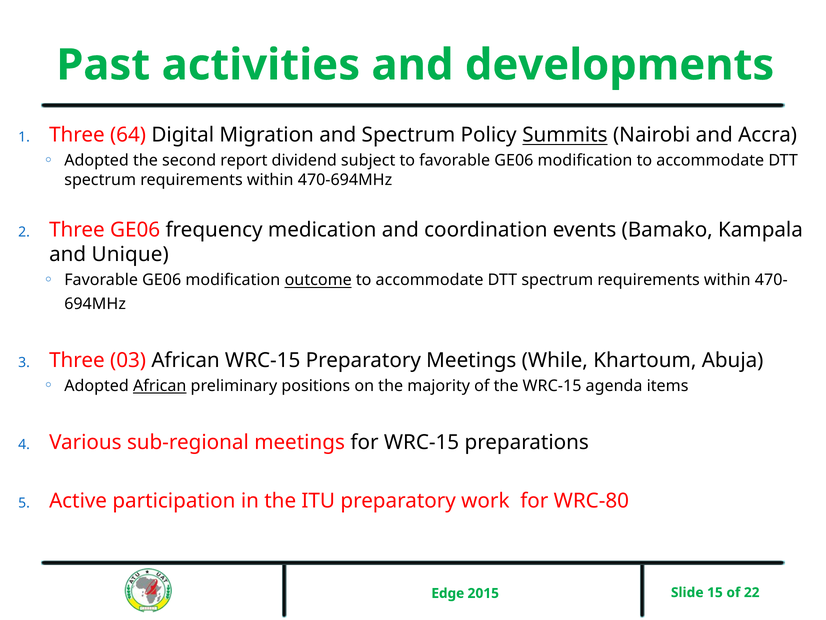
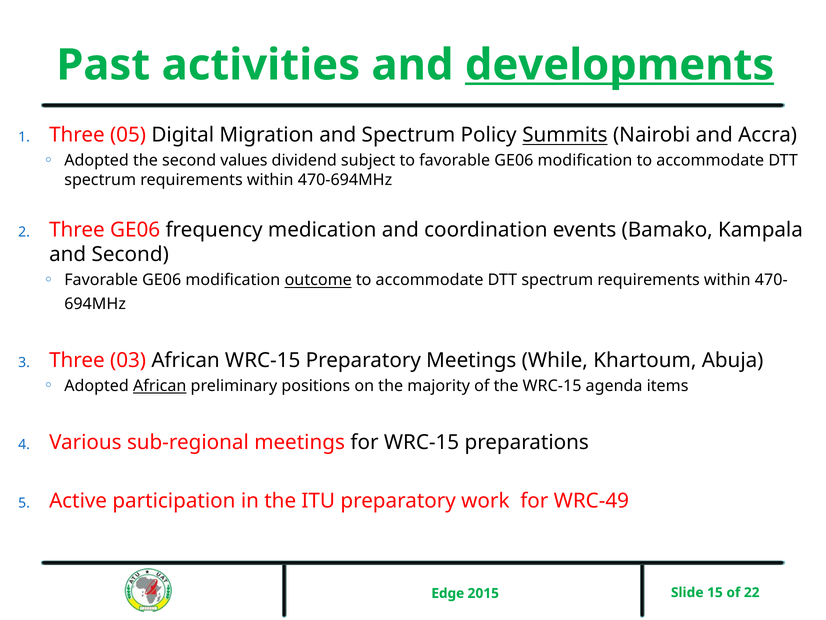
developments underline: none -> present
64: 64 -> 05
report: report -> values
and Unique: Unique -> Second
WRC-80: WRC-80 -> WRC-49
